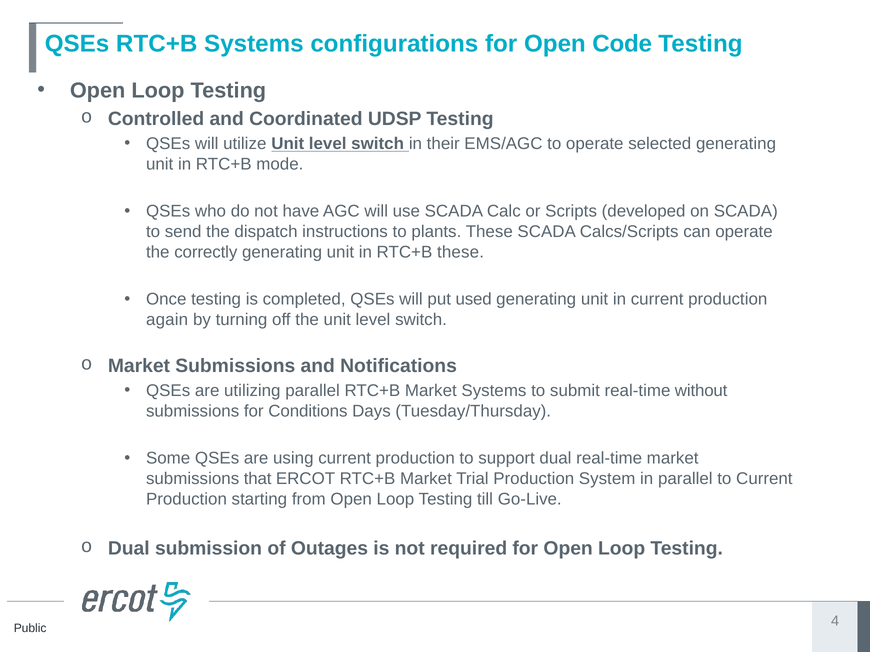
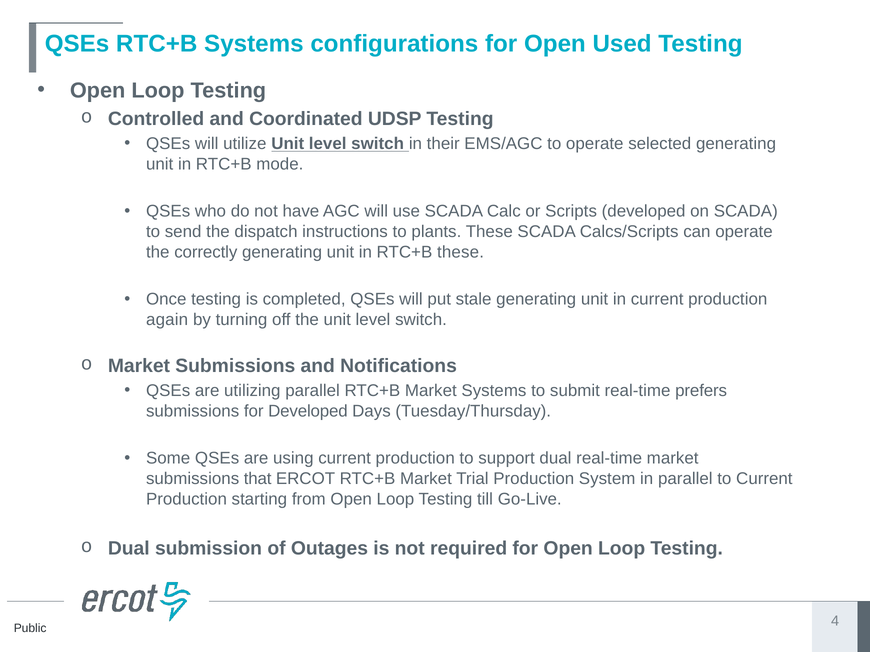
Code: Code -> Used
used: used -> stale
without: without -> prefers
for Conditions: Conditions -> Developed
